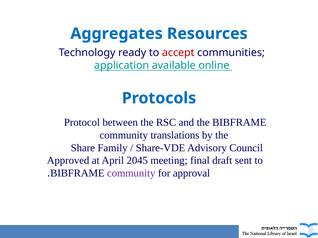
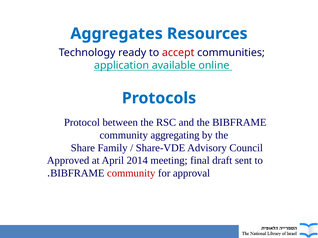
translations: translations -> aggregating
2045: 2045 -> 2014
community at (131, 174) colour: purple -> red
